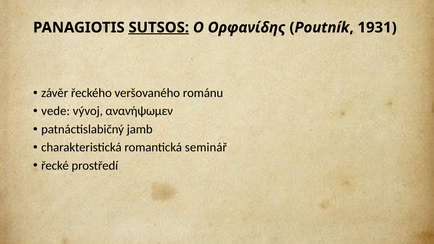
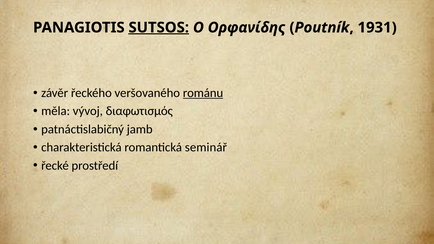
románu underline: none -> present
vede: vede -> měla
ανανήψωμεν: ανανήψωμεν -> διαφωτισμός
